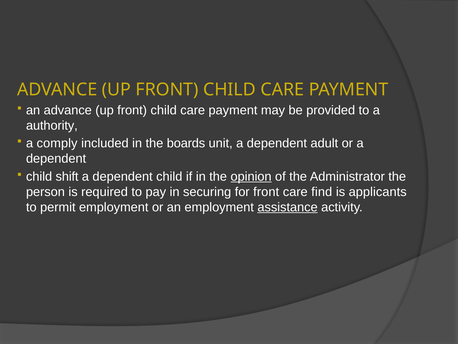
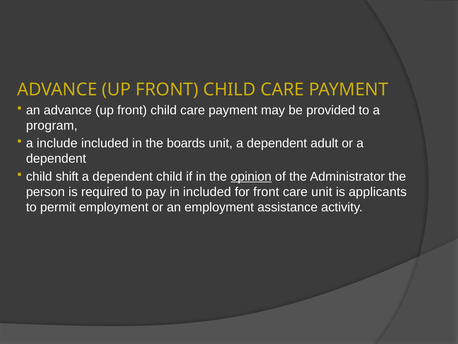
authority: authority -> program
comply: comply -> include
in securing: securing -> included
care find: find -> unit
assistance underline: present -> none
